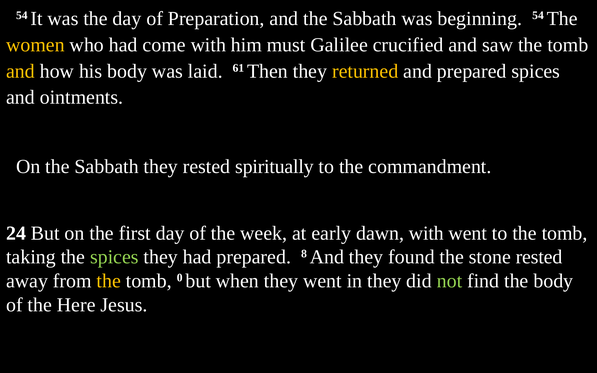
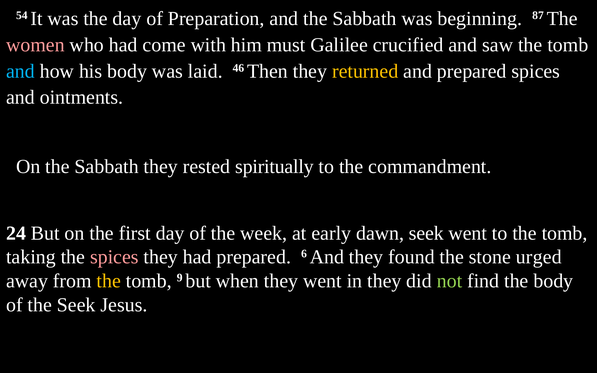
beginning 54: 54 -> 87
women colour: yellow -> pink
and at (20, 71) colour: yellow -> light blue
61: 61 -> 46
dawn with: with -> seek
spices at (114, 257) colour: light green -> pink
8: 8 -> 6
stone rested: rested -> urged
0: 0 -> 9
the Here: Here -> Seek
